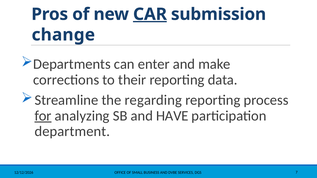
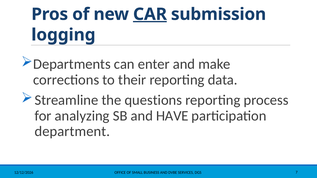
change: change -> logging
regarding: regarding -> questions
for underline: present -> none
